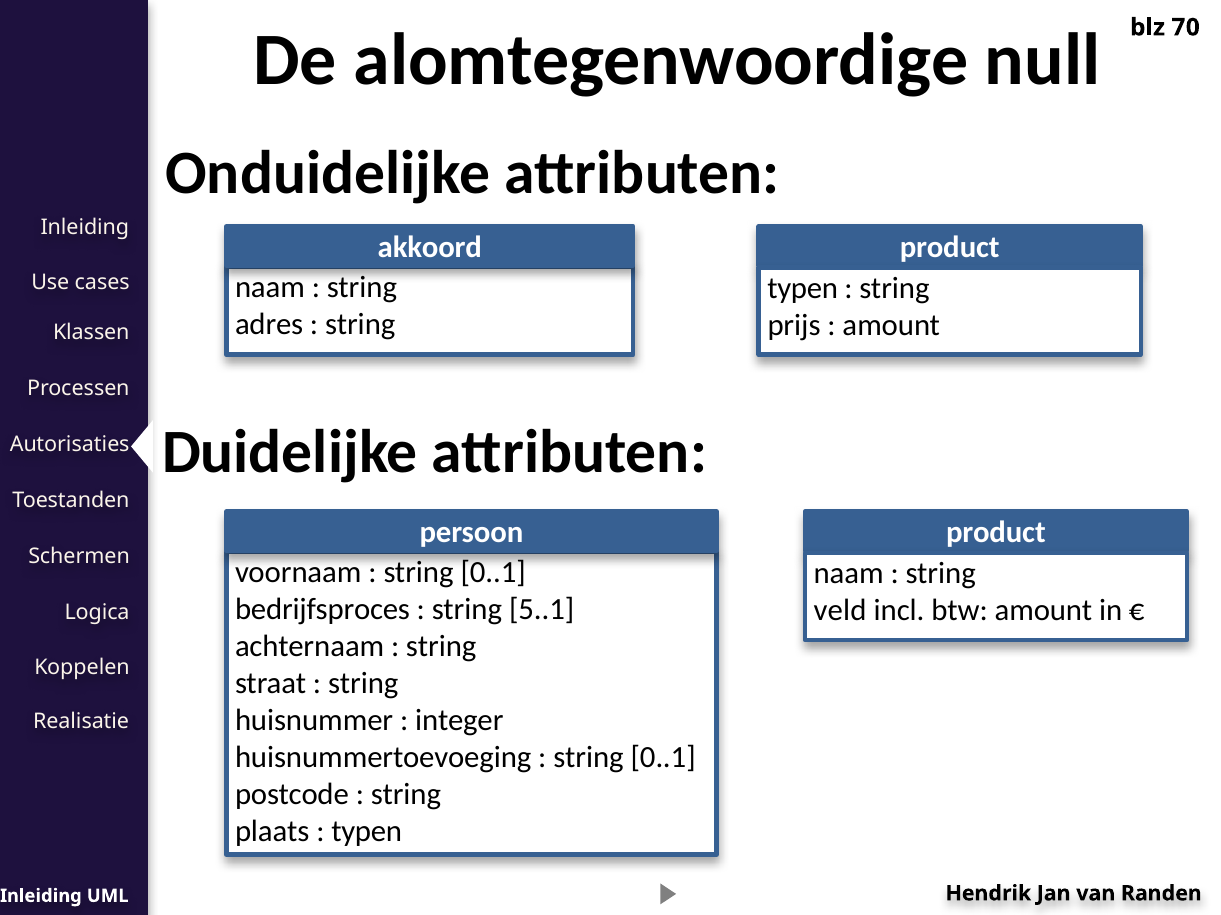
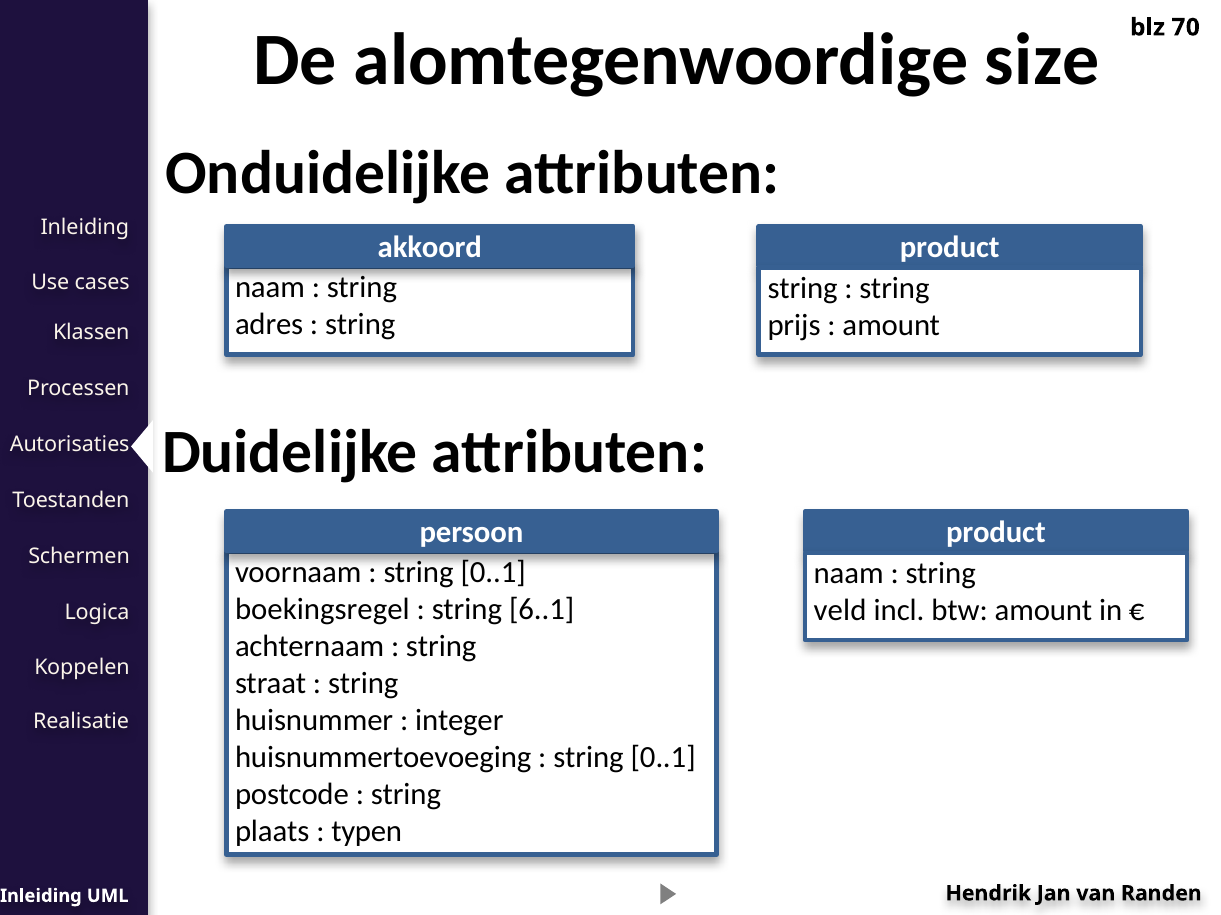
null: null -> size
typen at (803, 288): typen -> string
bedrijfsproces: bedrijfsproces -> boekingsregel
5..1: 5..1 -> 6..1
